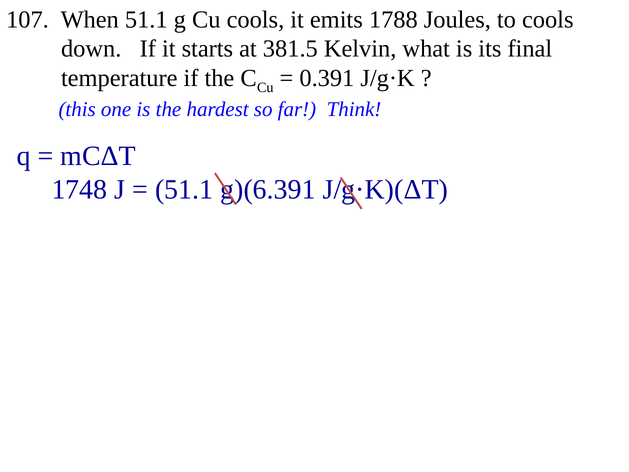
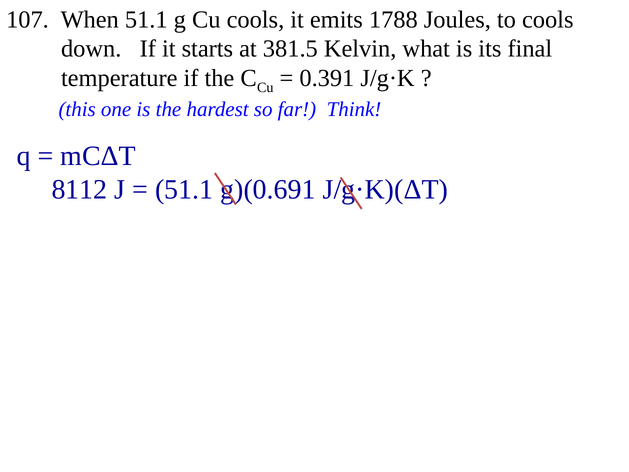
1748: 1748 -> 8112
g)(6.391: g)(6.391 -> g)(0.691
